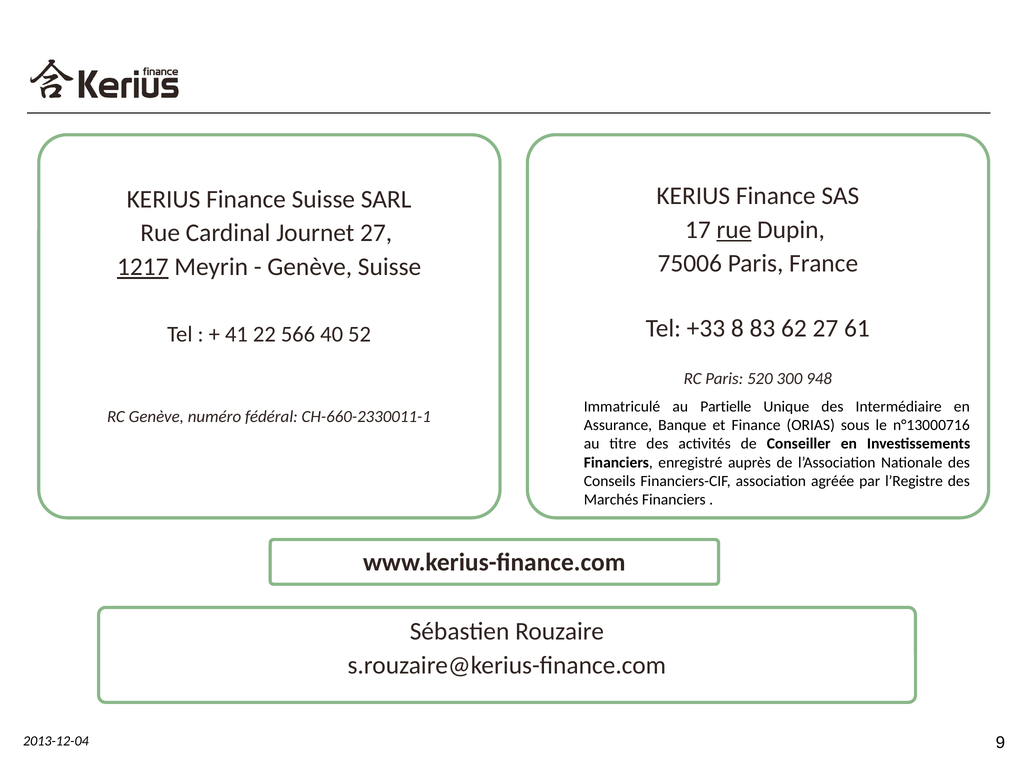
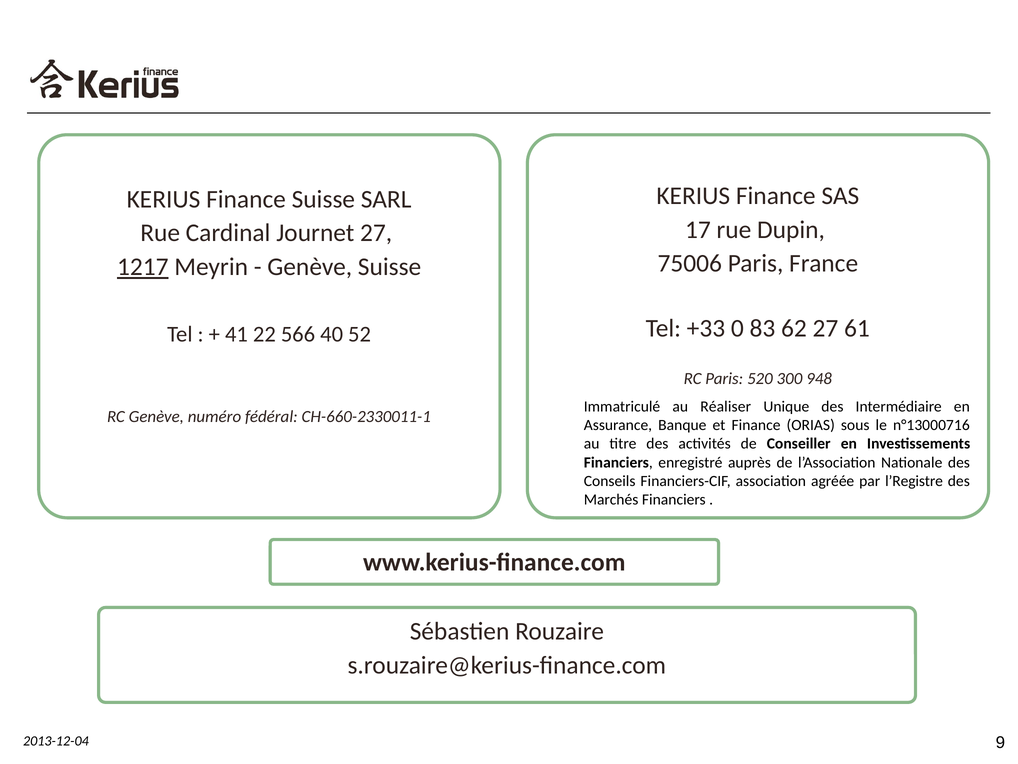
rue at (734, 229) underline: present -> none
8: 8 -> 0
Partielle: Partielle -> Réaliser
